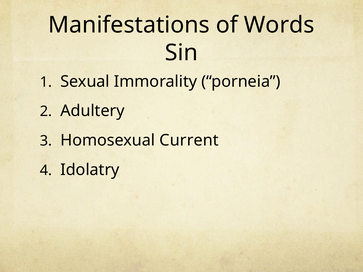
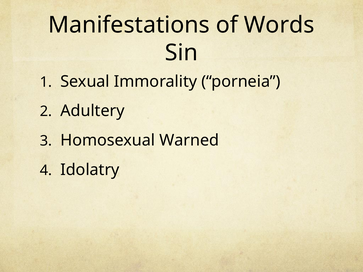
Current: Current -> Warned
